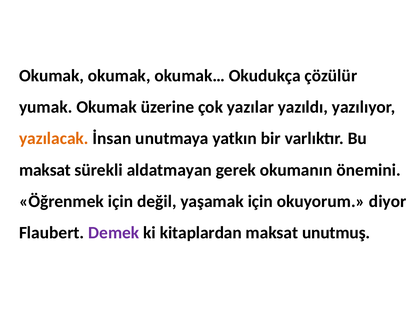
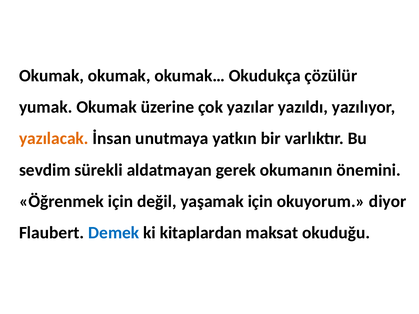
maksat at (45, 170): maksat -> sevdim
Demek colour: purple -> blue
unutmuş: unutmuş -> okuduğu
